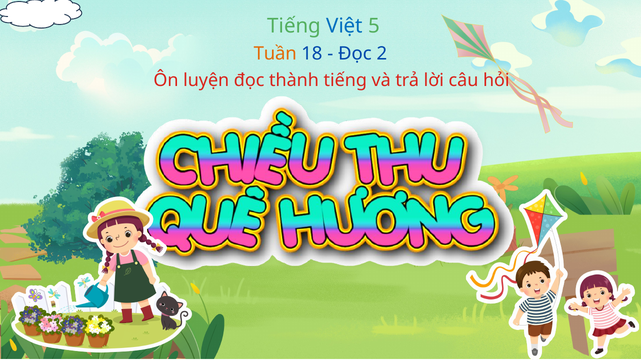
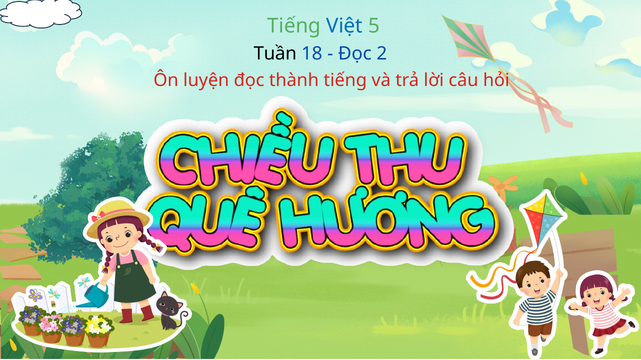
Tuần colour: orange -> black
